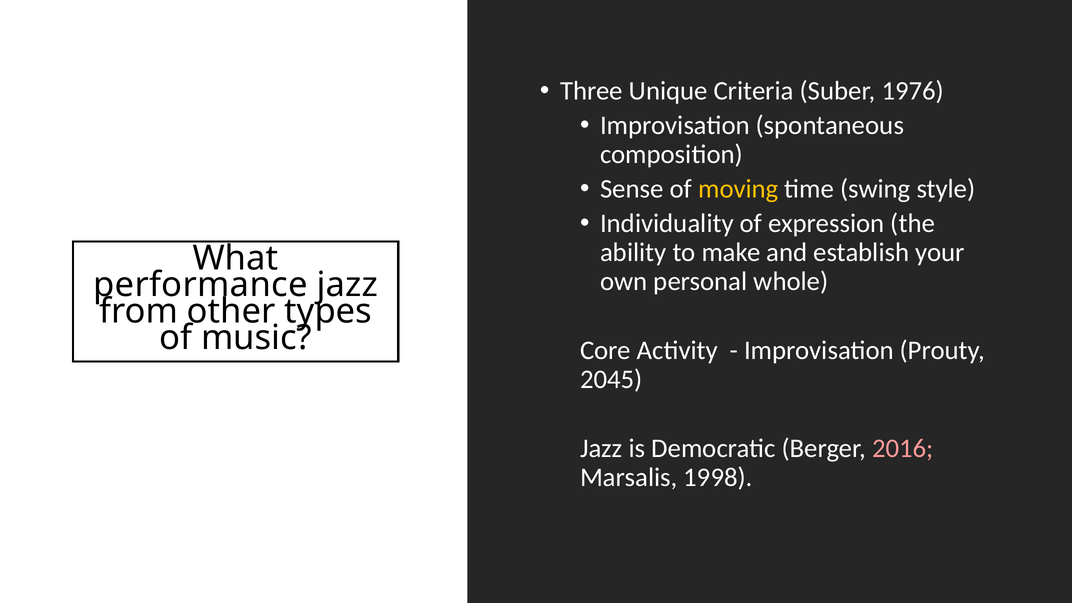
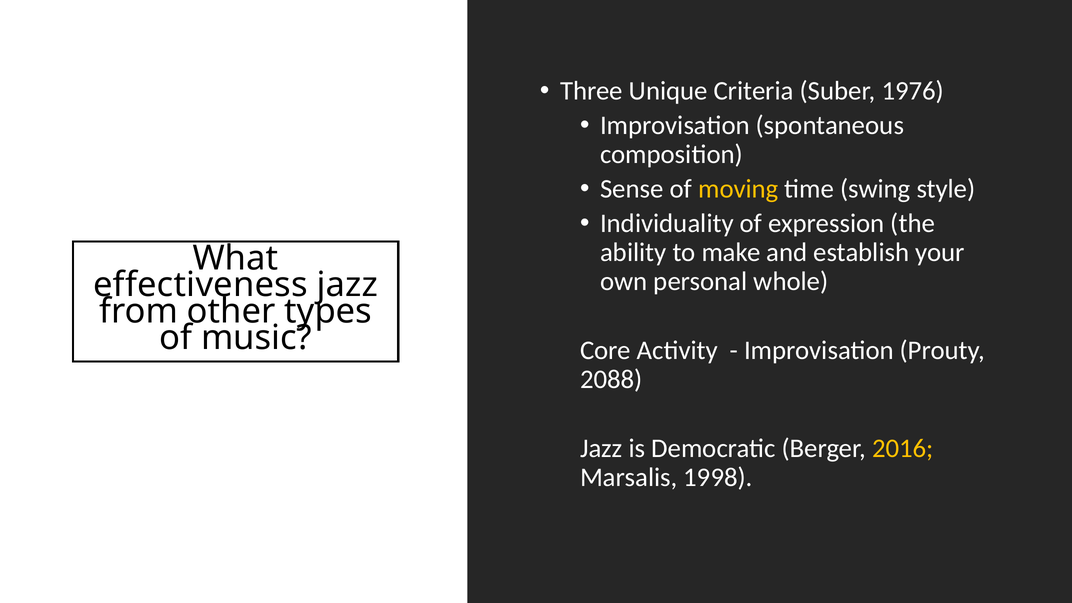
performance: performance -> effectiveness
2045: 2045 -> 2088
2016 colour: pink -> yellow
